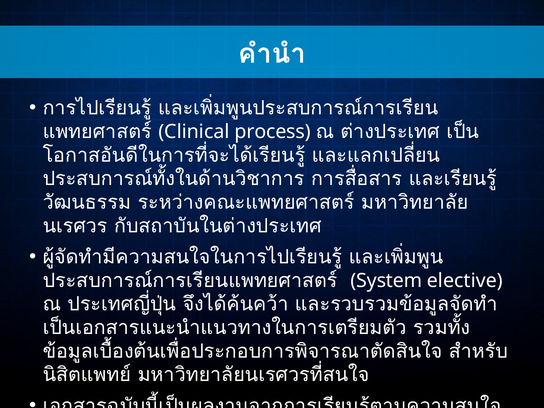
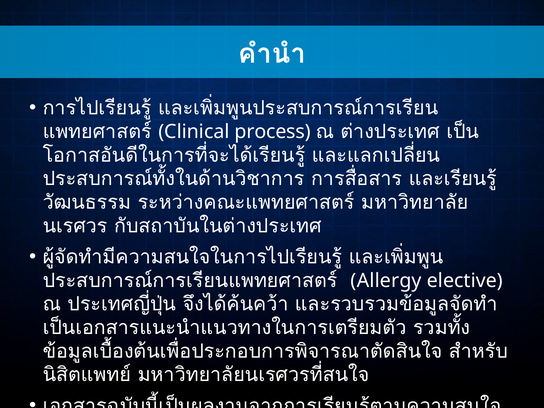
System: System -> Allergy
